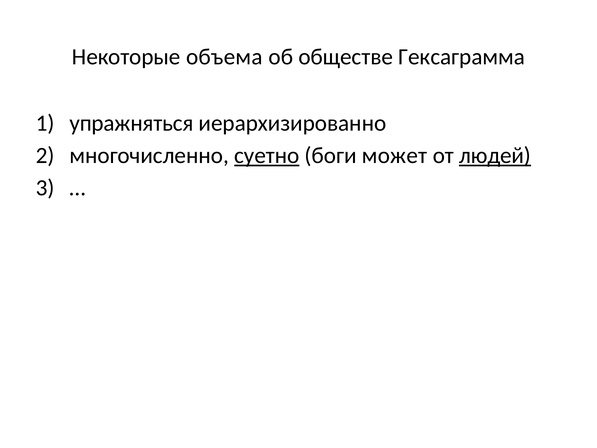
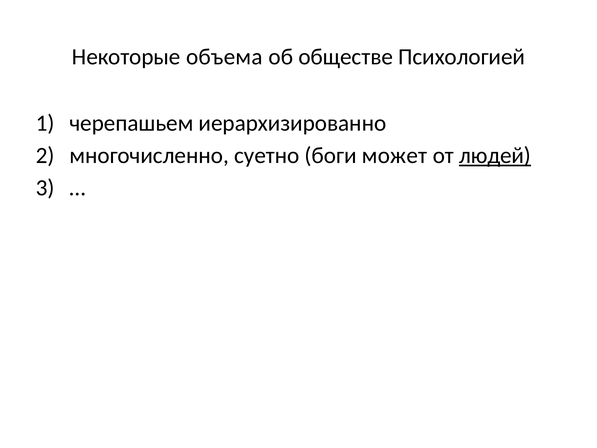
Гексаграмма: Гексаграмма -> Психологией
упражняться: упражняться -> черепашьем
суетно underline: present -> none
